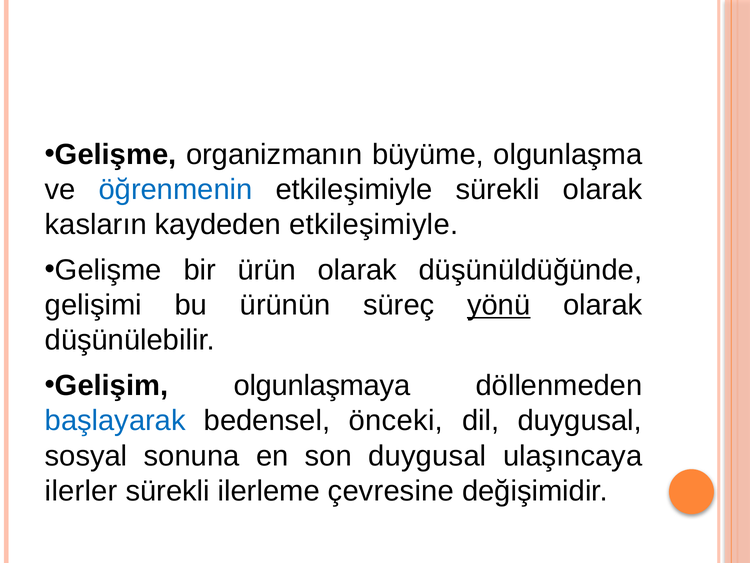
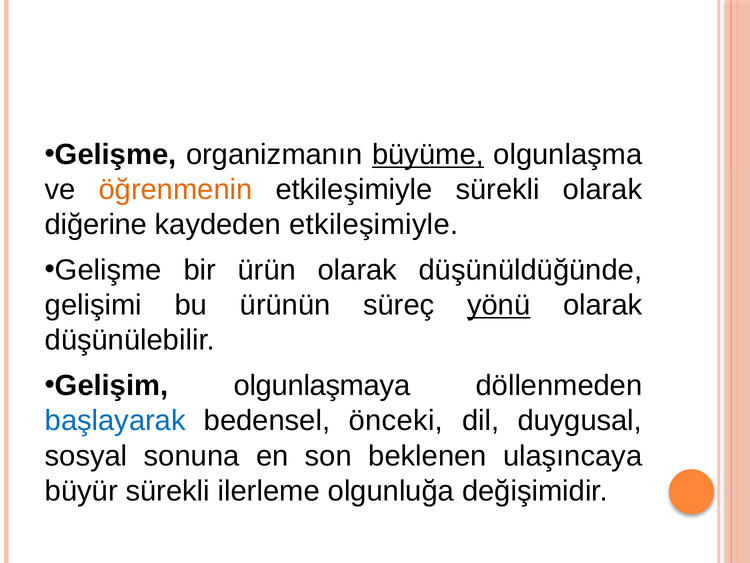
büyüme underline: none -> present
öğrenmenin colour: blue -> orange
kasların: kasların -> diğerine
son duygusal: duygusal -> beklenen
ilerler: ilerler -> büyür
çevresine: çevresine -> olgunluğa
